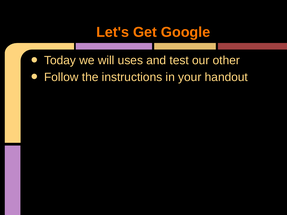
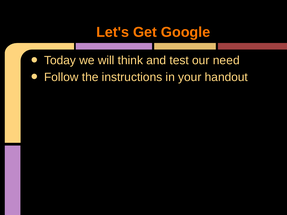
uses: uses -> think
other: other -> need
